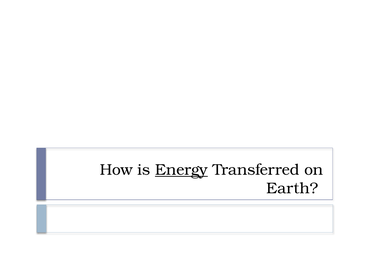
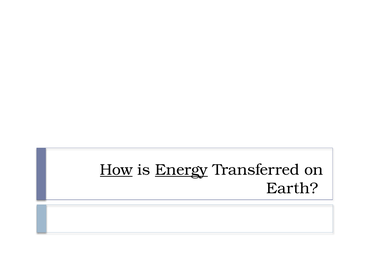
How underline: none -> present
